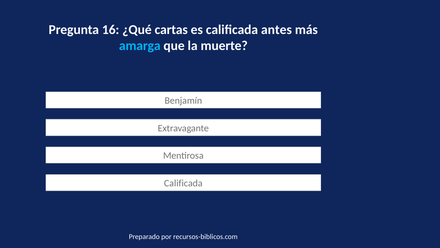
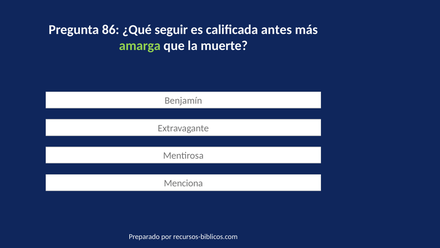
16: 16 -> 86
cartas: cartas -> seguir
amarga colour: light blue -> light green
Calificada at (183, 183): Calificada -> Menciona
